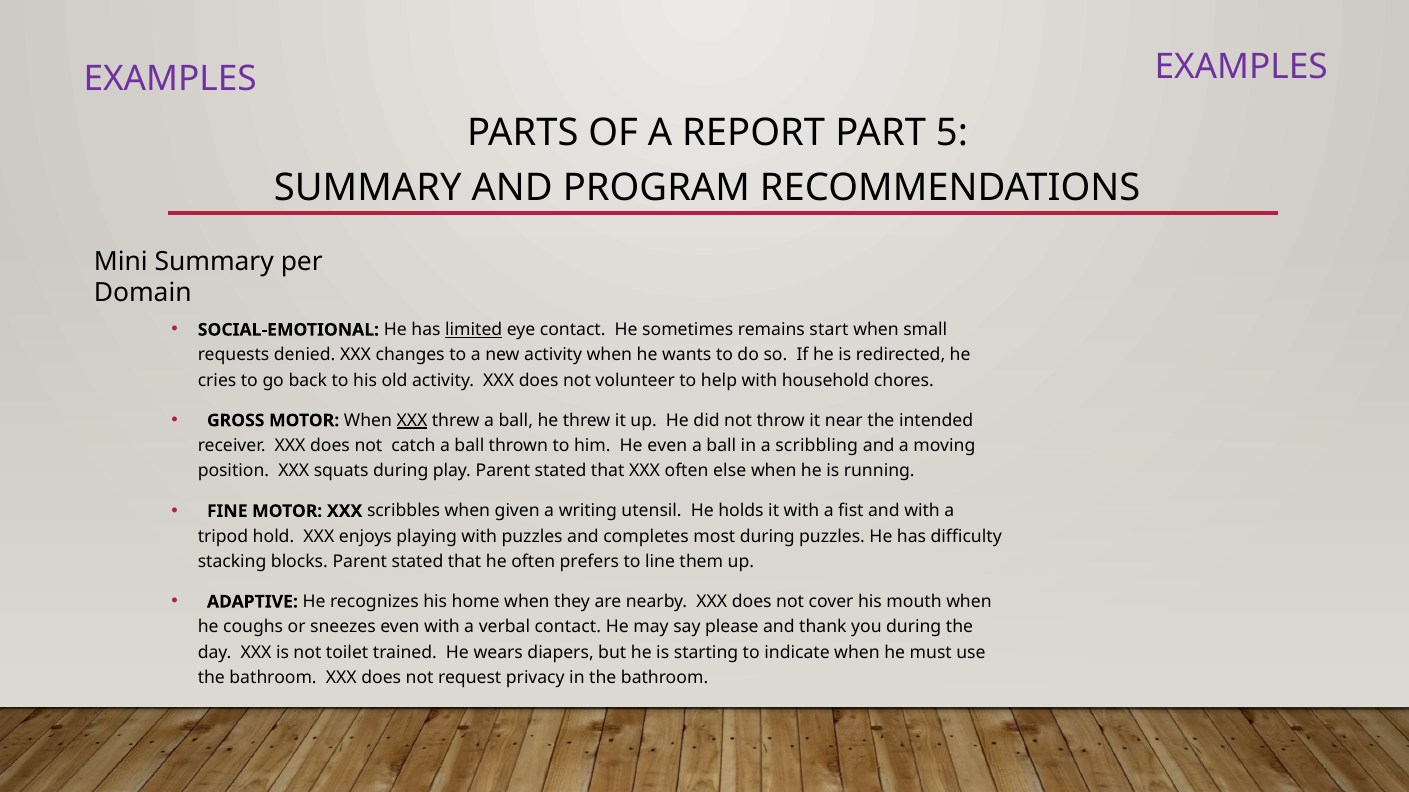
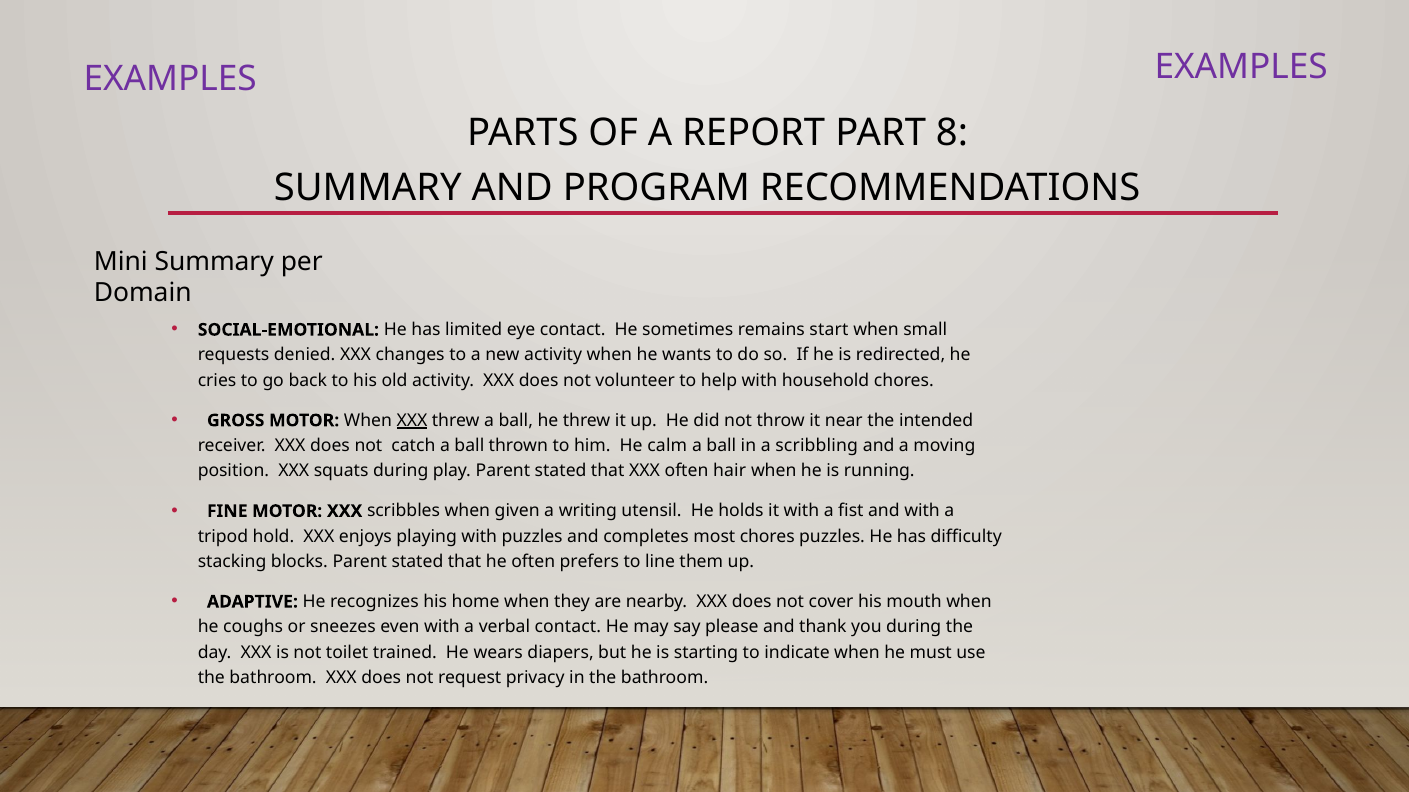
5: 5 -> 8
limited underline: present -> none
He even: even -> calm
else: else -> hair
most during: during -> chores
